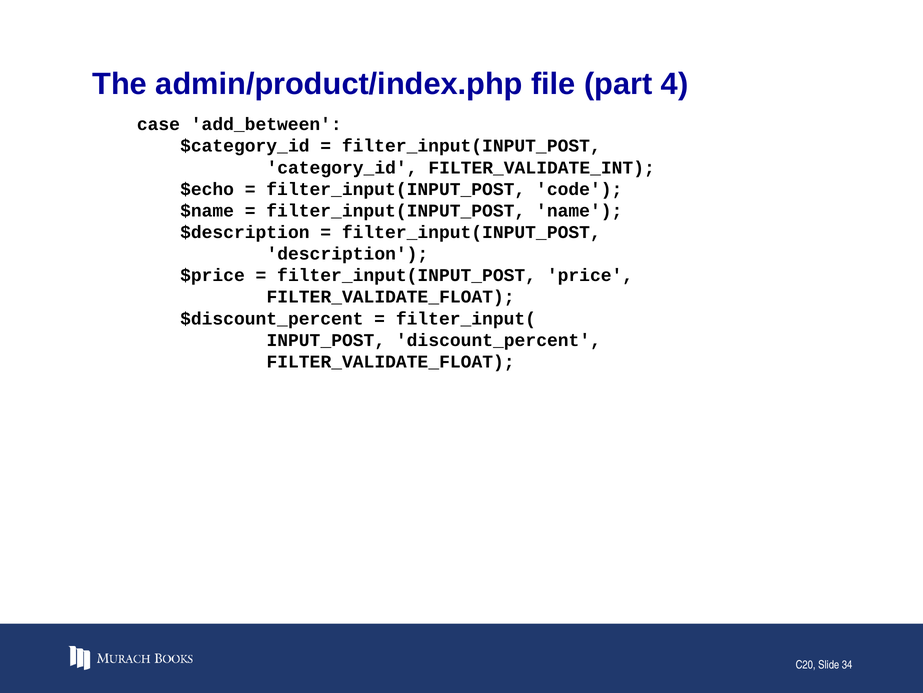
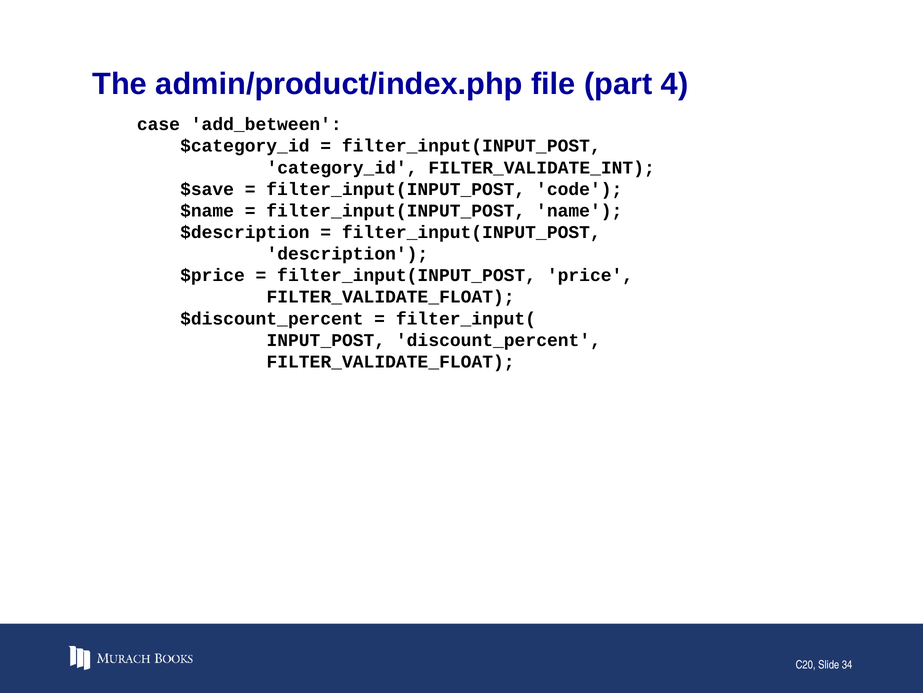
$echo: $echo -> $save
